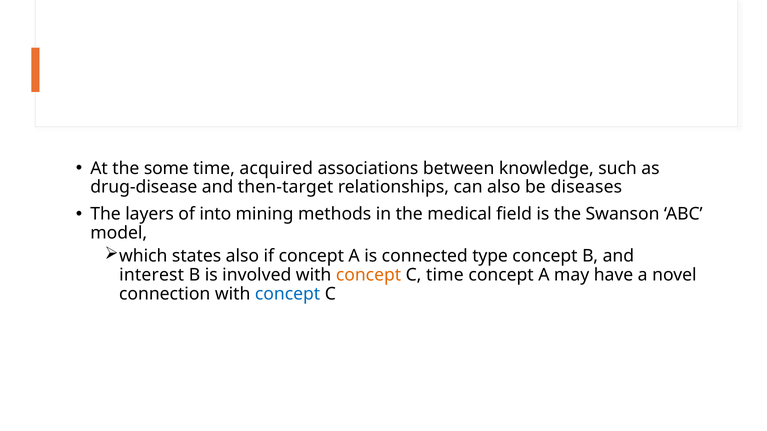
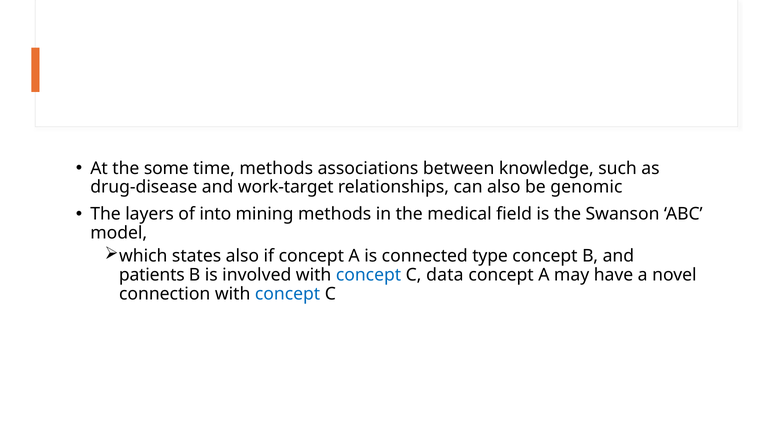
time acquired: acquired -> methods
then-target: then-target -> work-target
diseases: diseases -> genomic
interest: interest -> patients
concept at (369, 275) colour: orange -> blue
C time: time -> data
